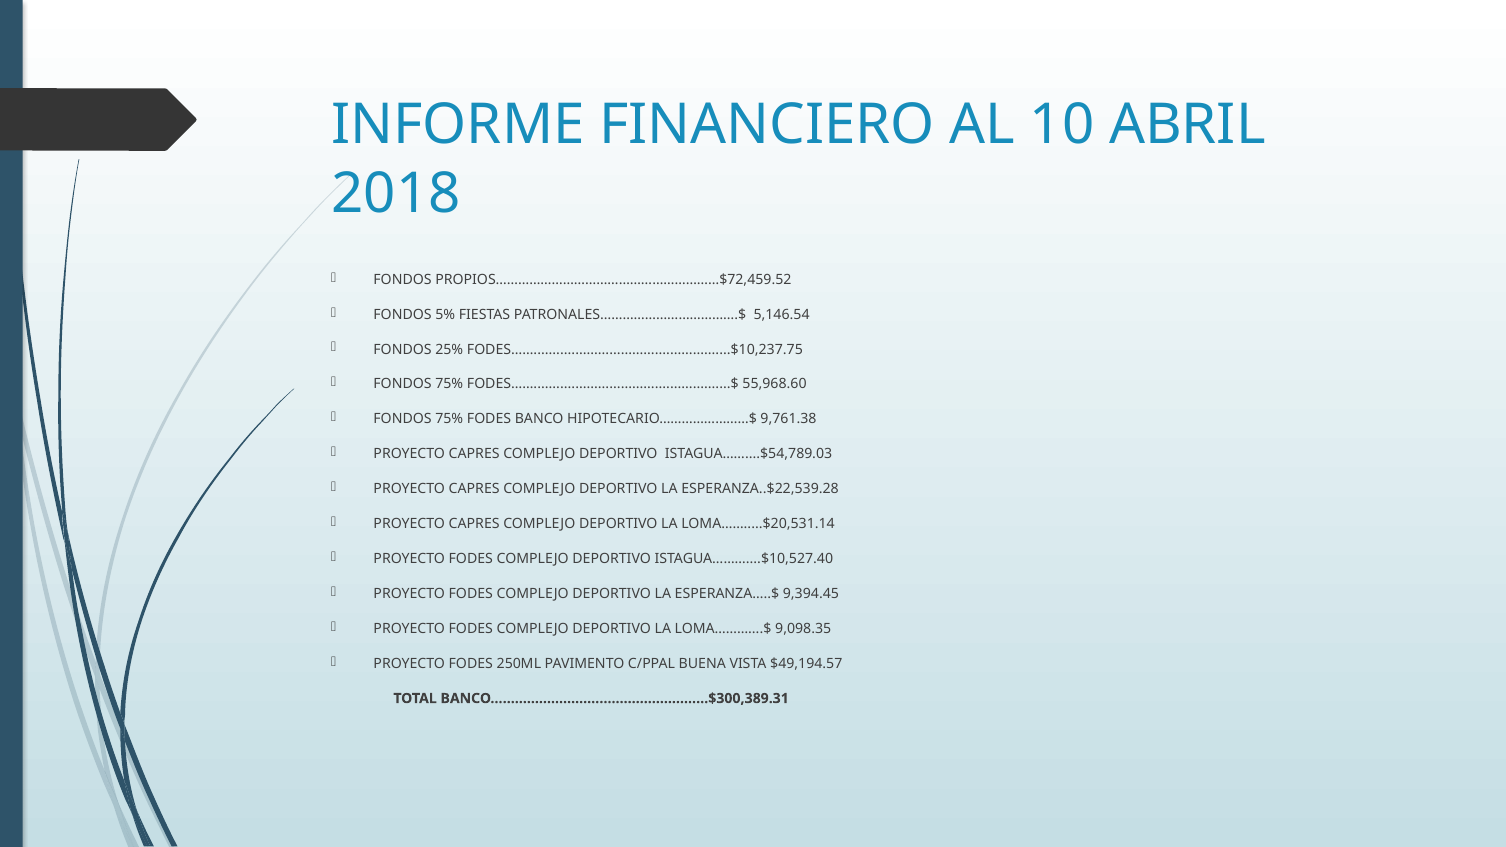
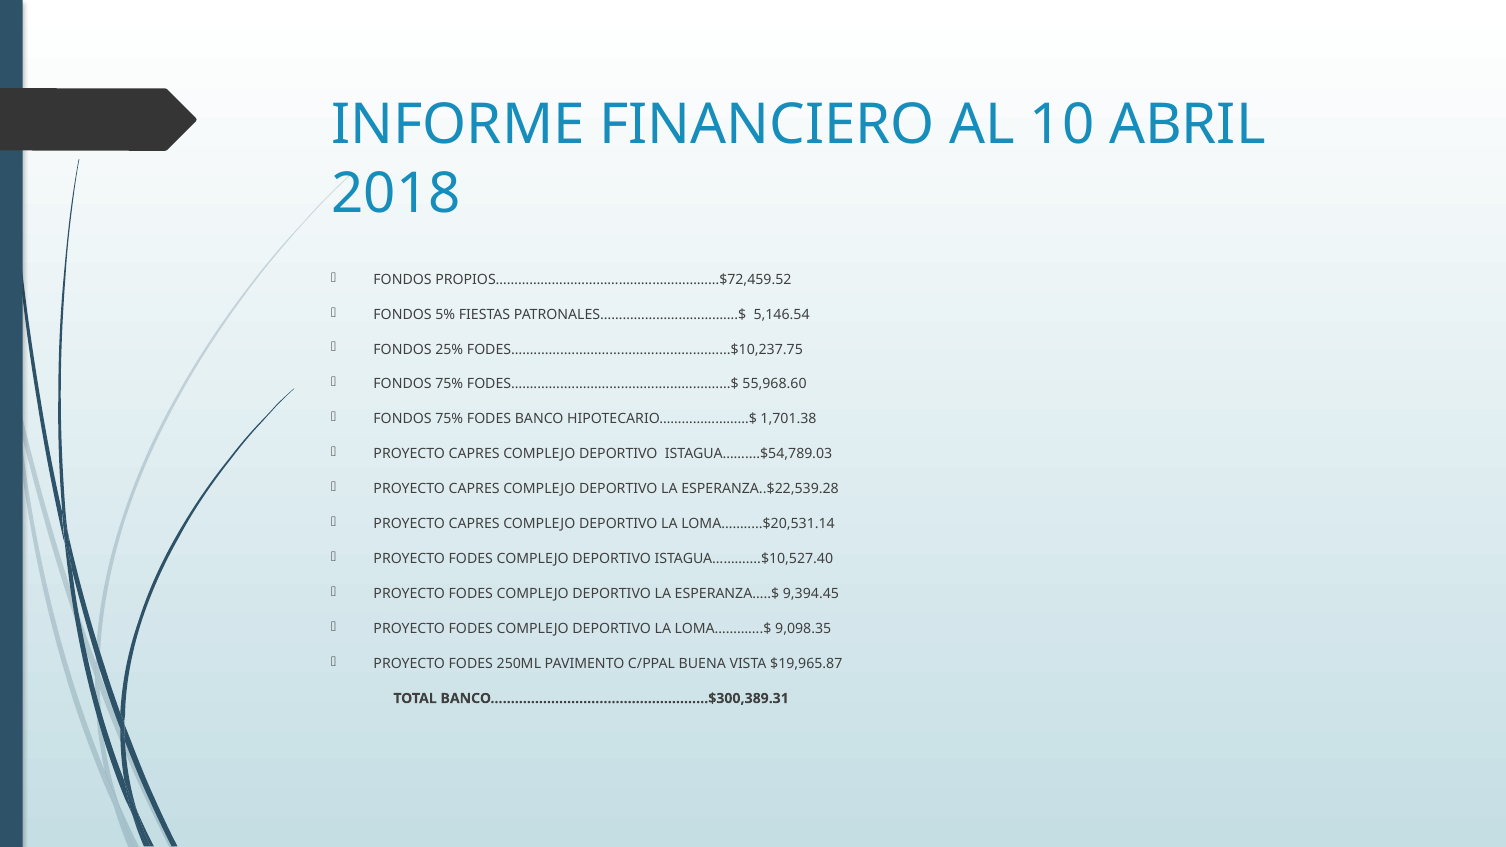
9,761.38: 9,761.38 -> 1,701.38
$49,194.57: $49,194.57 -> $19,965.87
